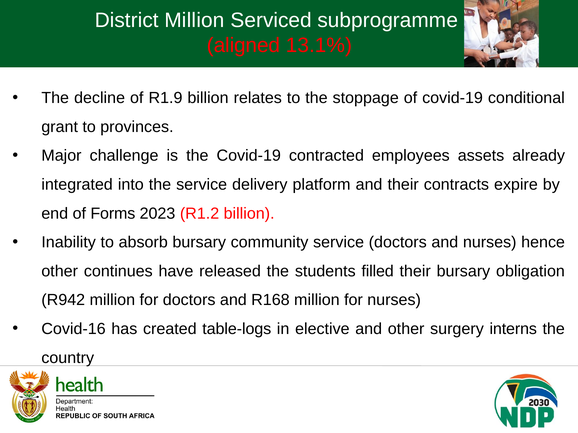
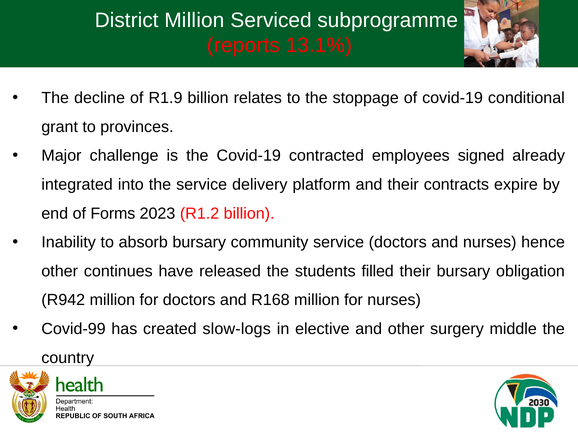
aligned: aligned -> reports
assets: assets -> signed
Covid-16: Covid-16 -> Covid-99
table-logs: table-logs -> slow-logs
interns: interns -> middle
